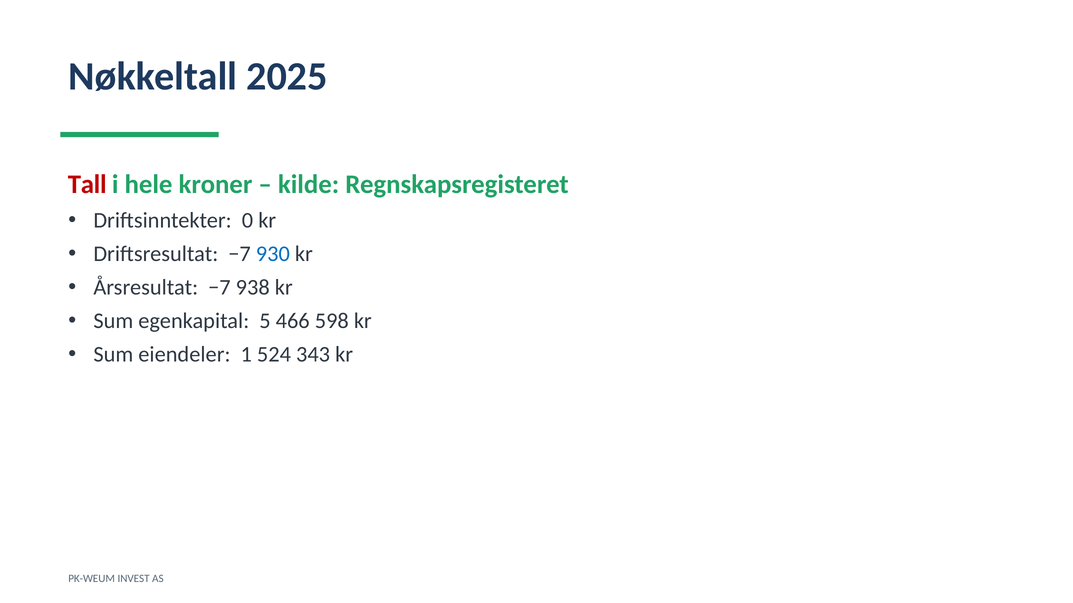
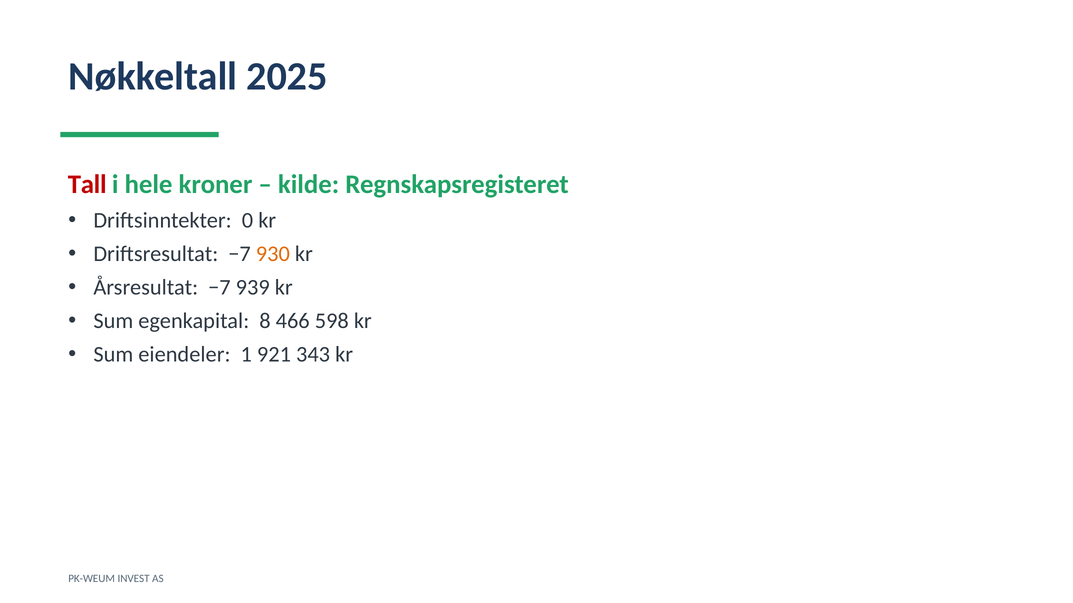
930 colour: blue -> orange
938: 938 -> 939
5: 5 -> 8
524: 524 -> 921
